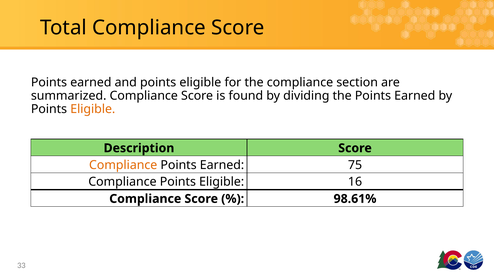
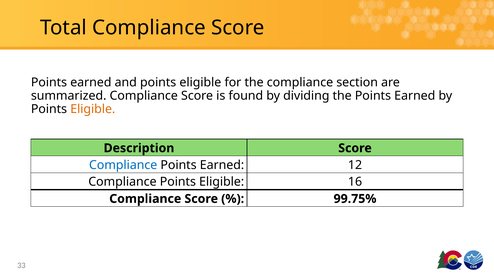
Compliance at (123, 165) colour: orange -> blue
75: 75 -> 12
98.61%: 98.61% -> 99.75%
